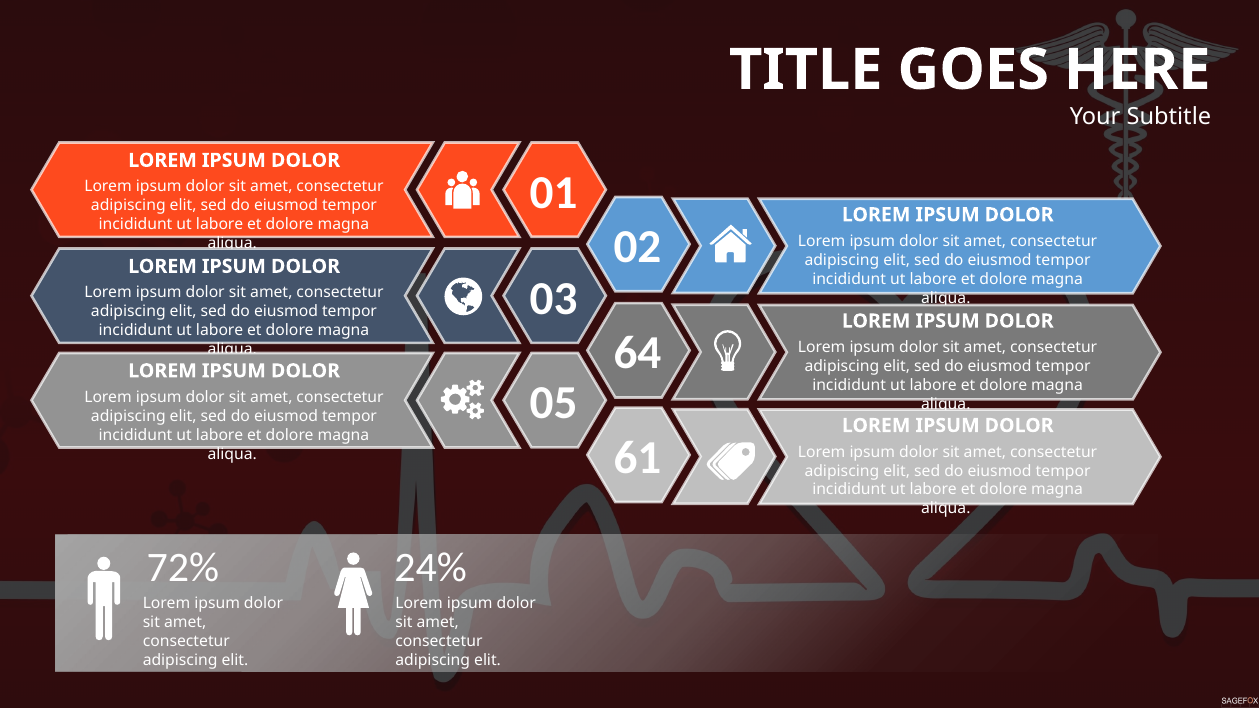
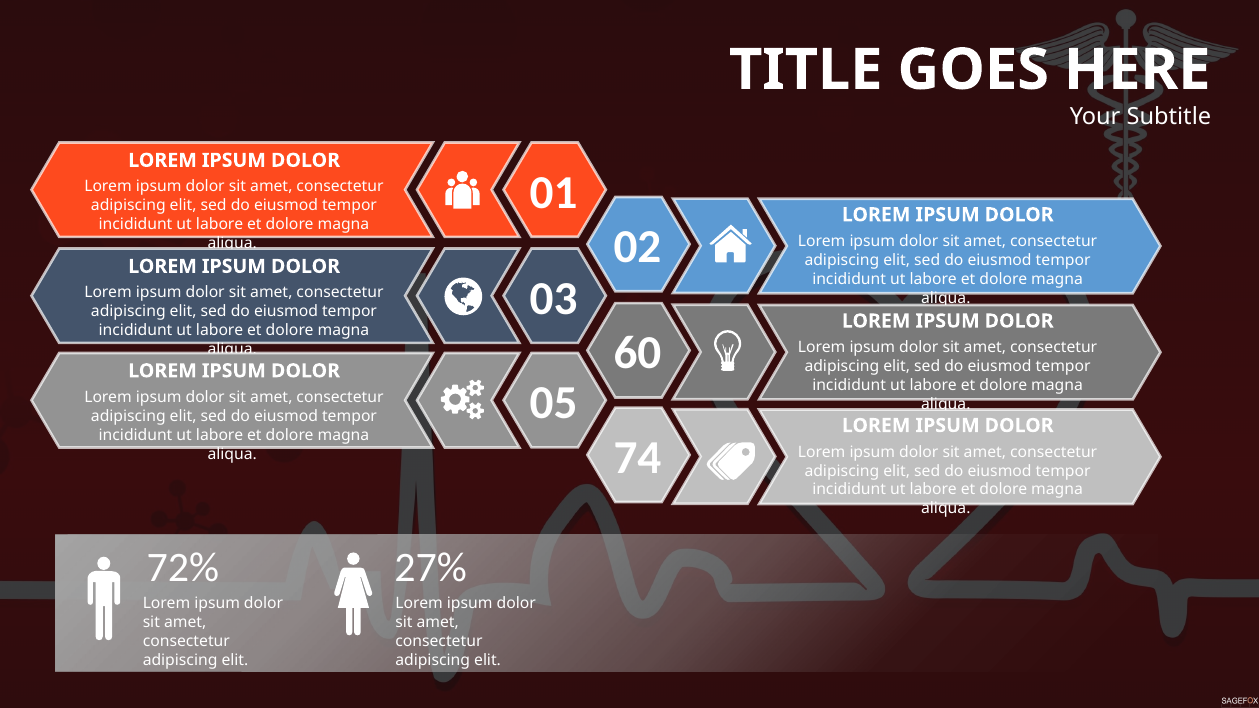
64: 64 -> 60
61: 61 -> 74
24%: 24% -> 27%
